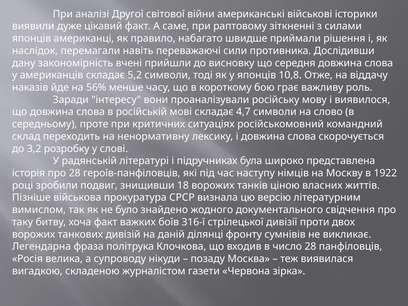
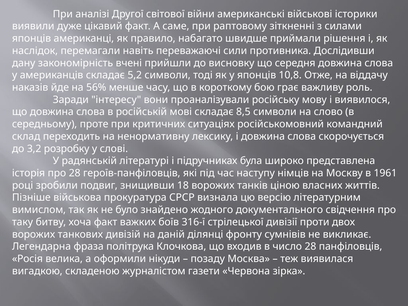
4,7: 4,7 -> 8,5
1922: 1922 -> 1961
супроводу: супроводу -> оформили
